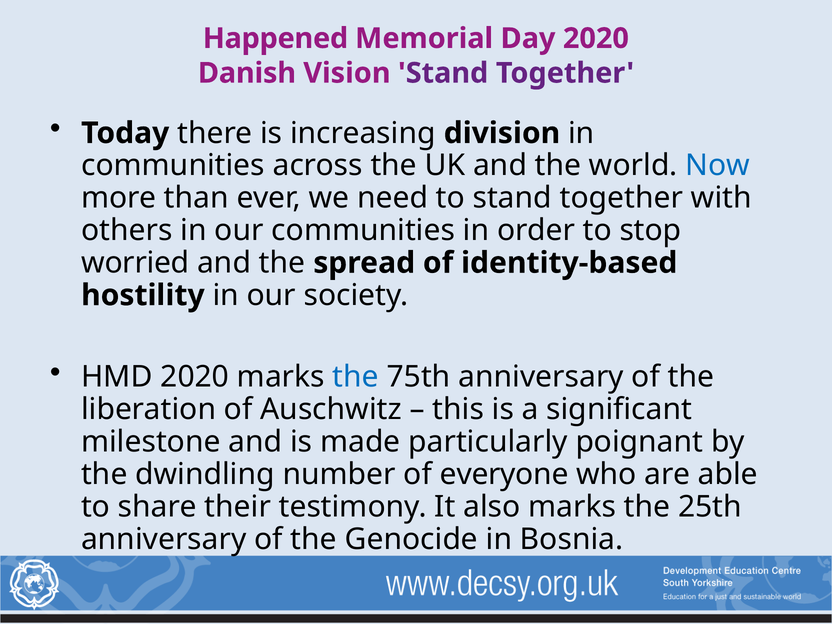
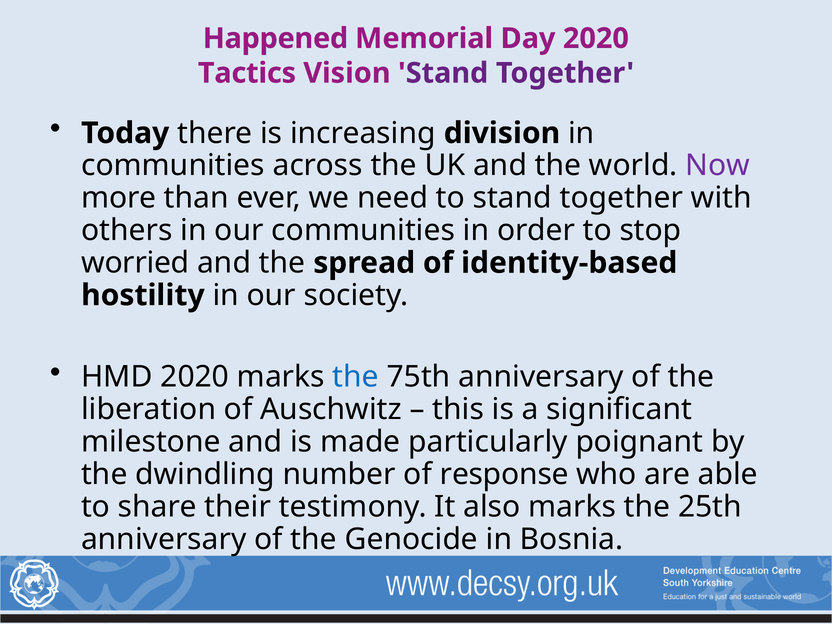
Danish: Danish -> Tactics
Now colour: blue -> purple
everyone: everyone -> response
